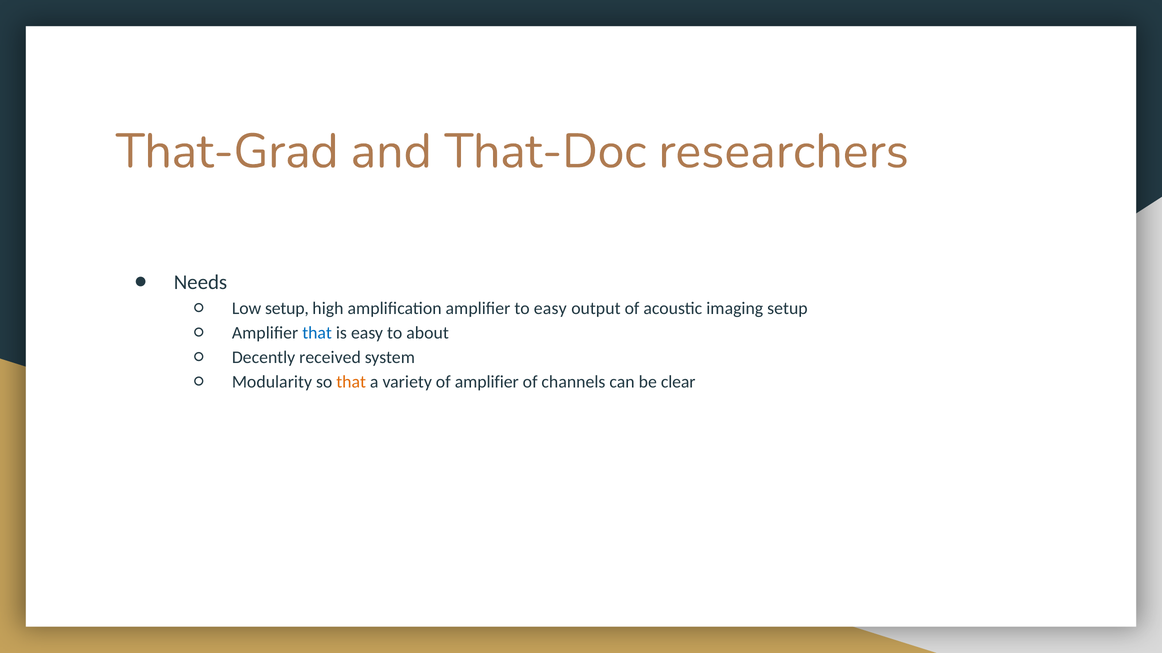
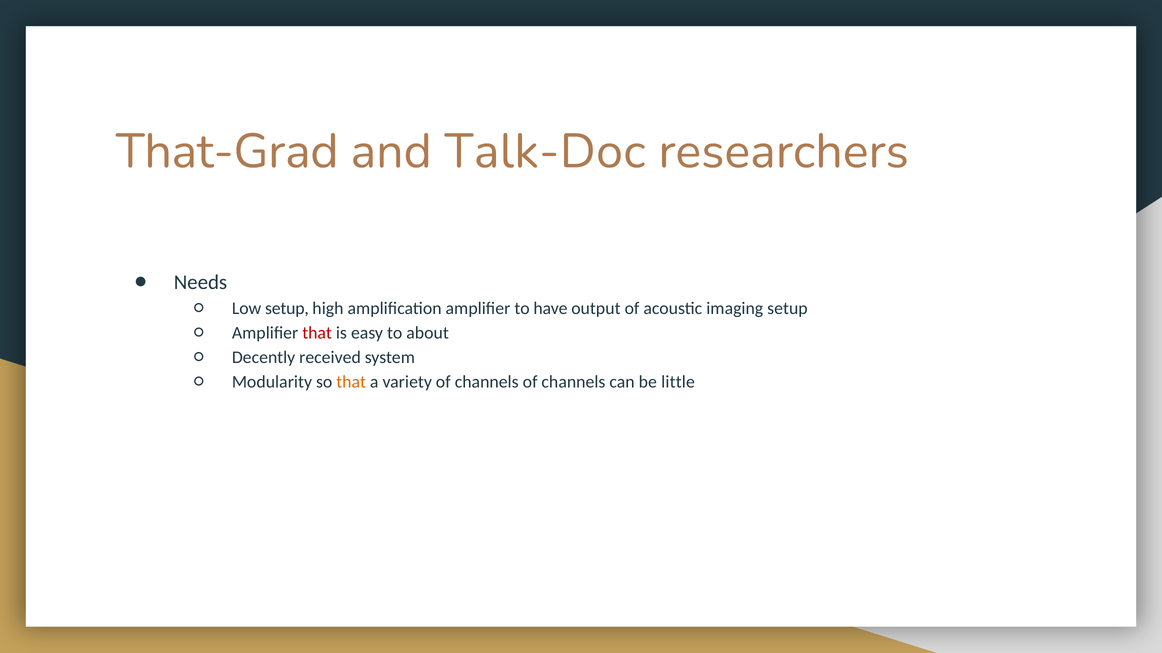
That-Doc: That-Doc -> Talk-Doc
to easy: easy -> have
that at (317, 333) colour: blue -> red
variety of amplifier: amplifier -> channels
clear: clear -> little
